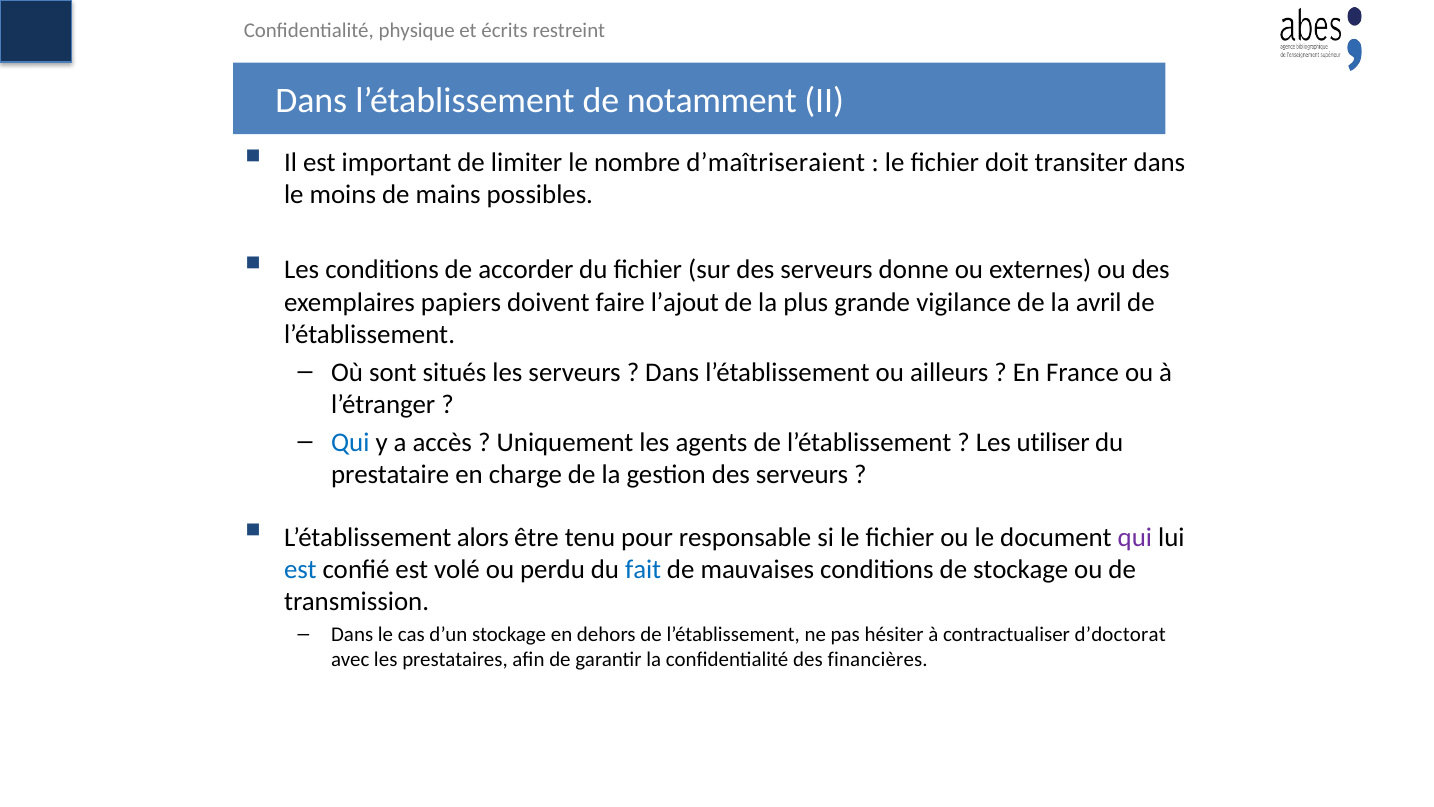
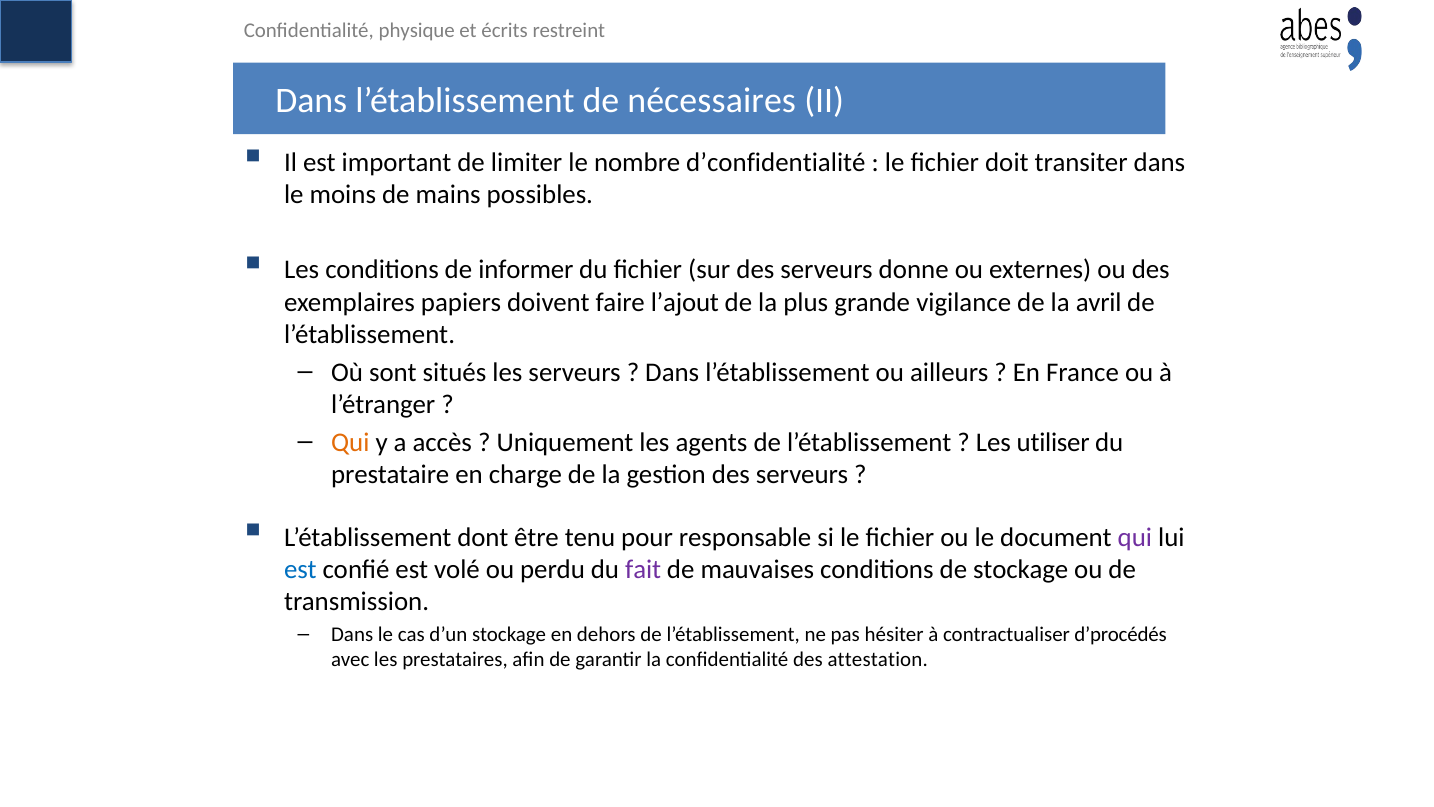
notamment: notamment -> nécessaires
d’maîtriseraient: d’maîtriseraient -> d’confidentialité
accorder: accorder -> informer
Qui at (350, 442) colour: blue -> orange
alors: alors -> dont
fait colour: blue -> purple
d’doctorat: d’doctorat -> d’procédés
financières: financières -> attestation
